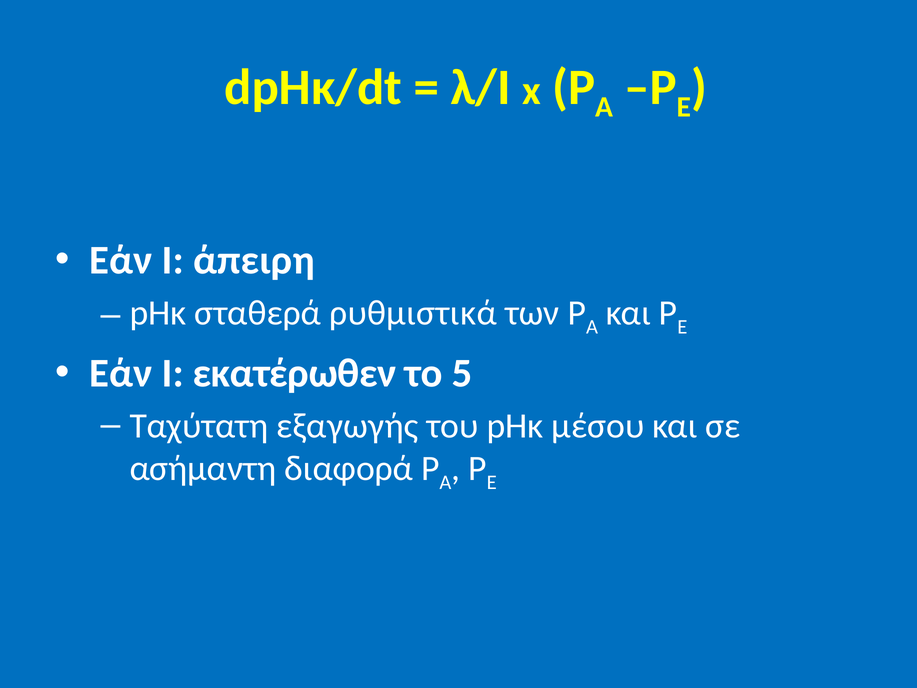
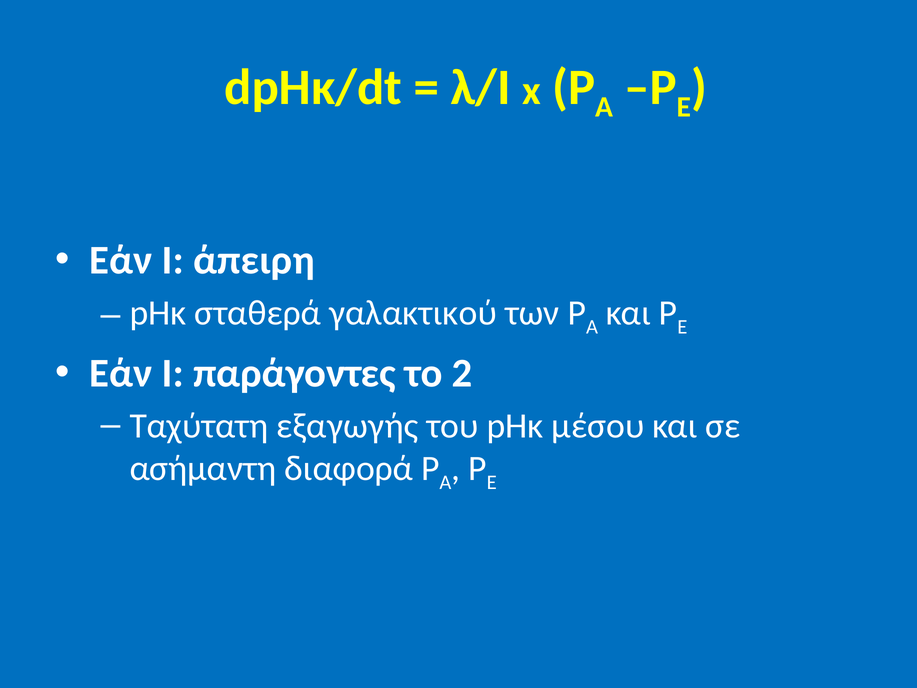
ρυθμιστικά: ρυθμιστικά -> γαλακτικού
εκατέρωθεν: εκατέρωθεν -> παράγοντες
5: 5 -> 2
